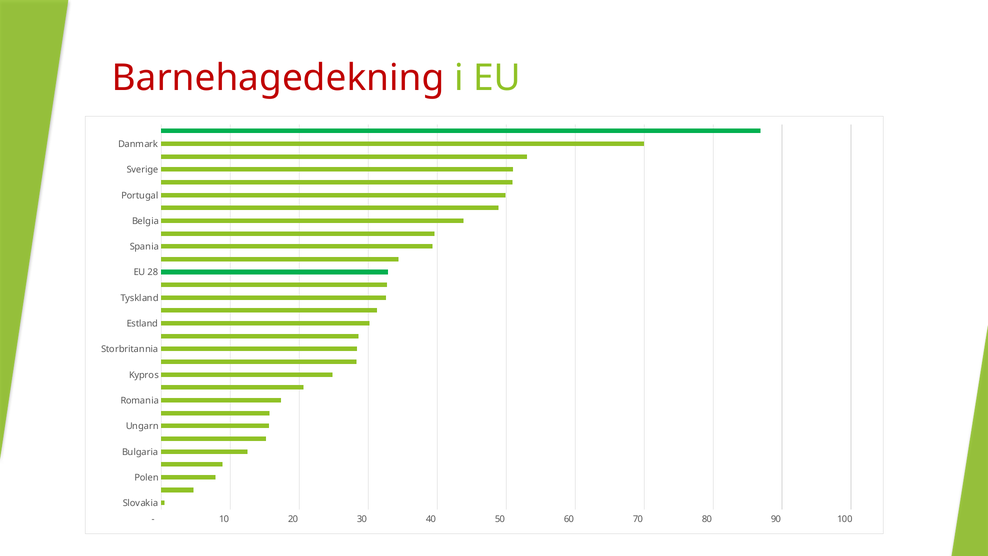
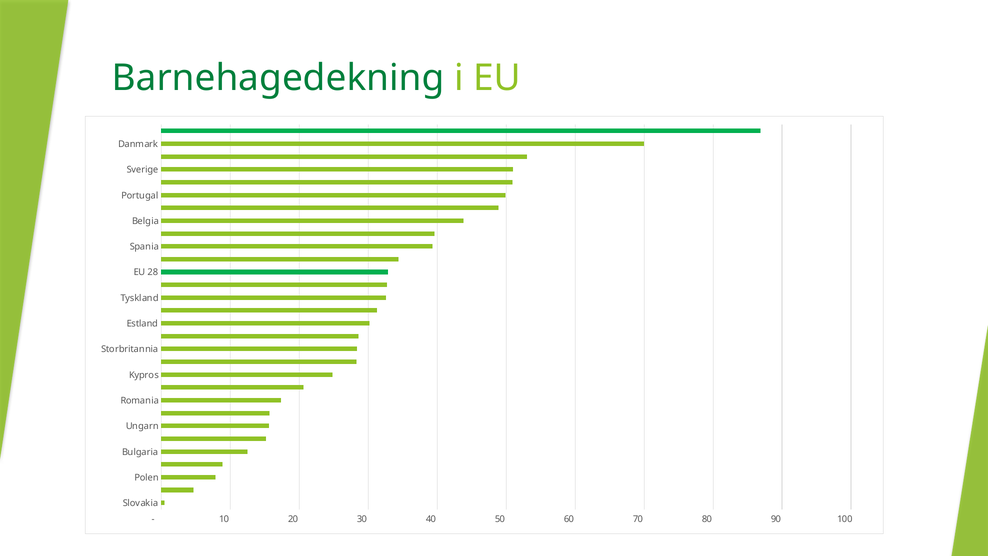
Barnehagedekning colour: red -> green
